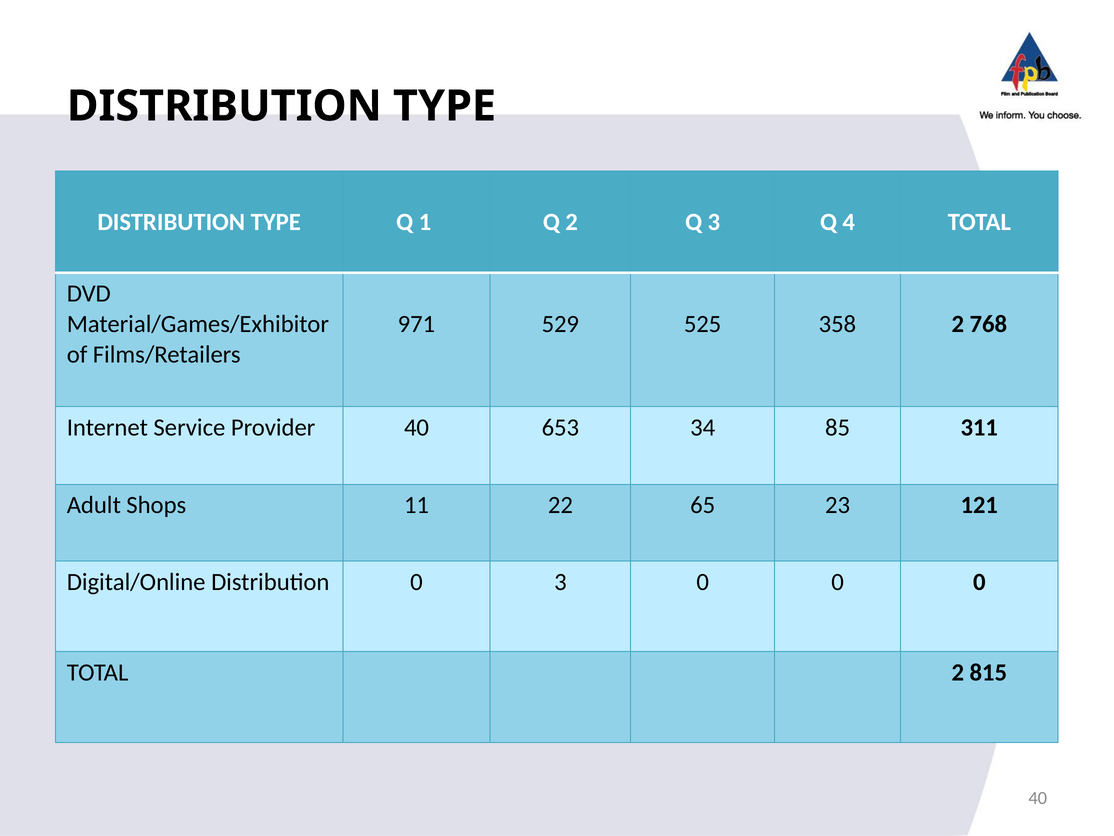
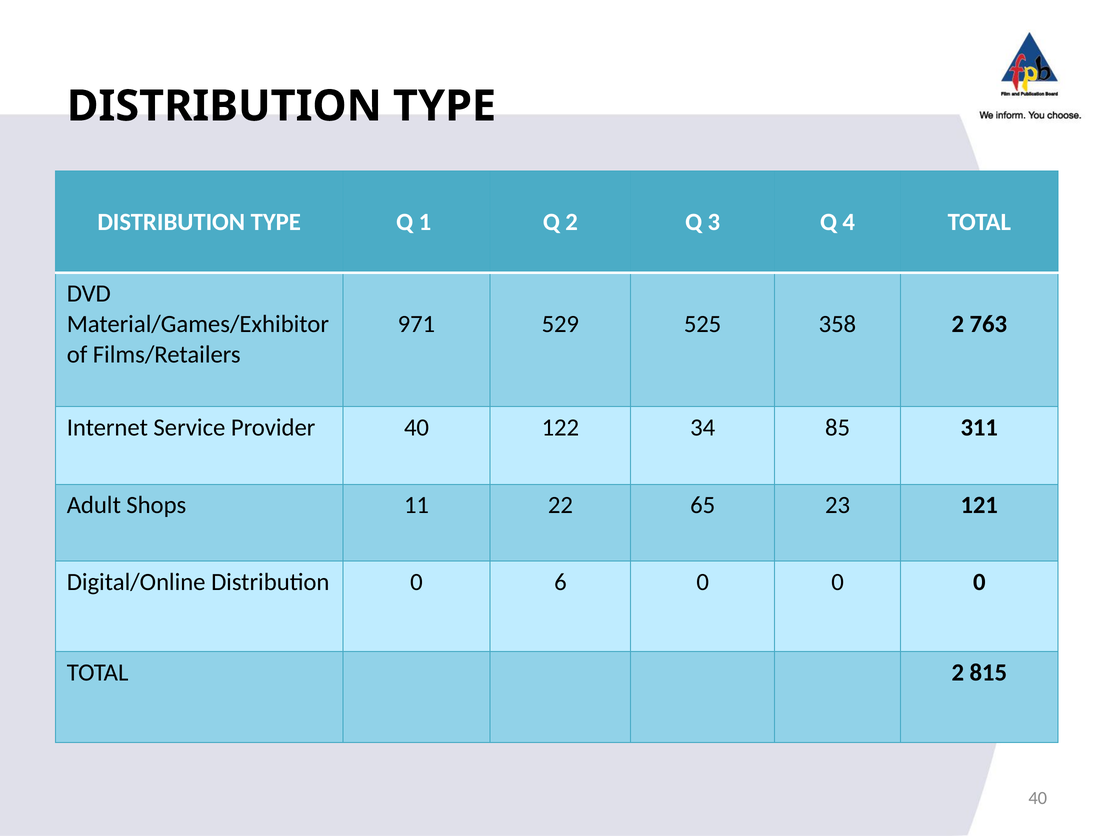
768: 768 -> 763
653: 653 -> 122
0 3: 3 -> 6
